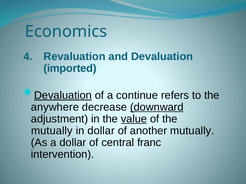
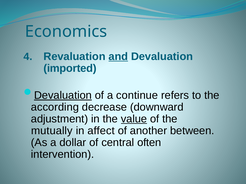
and underline: none -> present
anywhere: anywhere -> according
downward underline: present -> none
in dollar: dollar -> affect
another mutually: mutually -> between
franc: franc -> often
